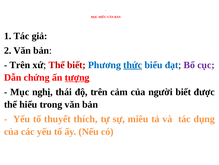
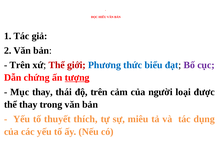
Thể biết: biết -> giới
thức underline: present -> none
Mục nghị: nghị -> thay
người biết: biết -> loại
thể hiểu: hiểu -> thay
